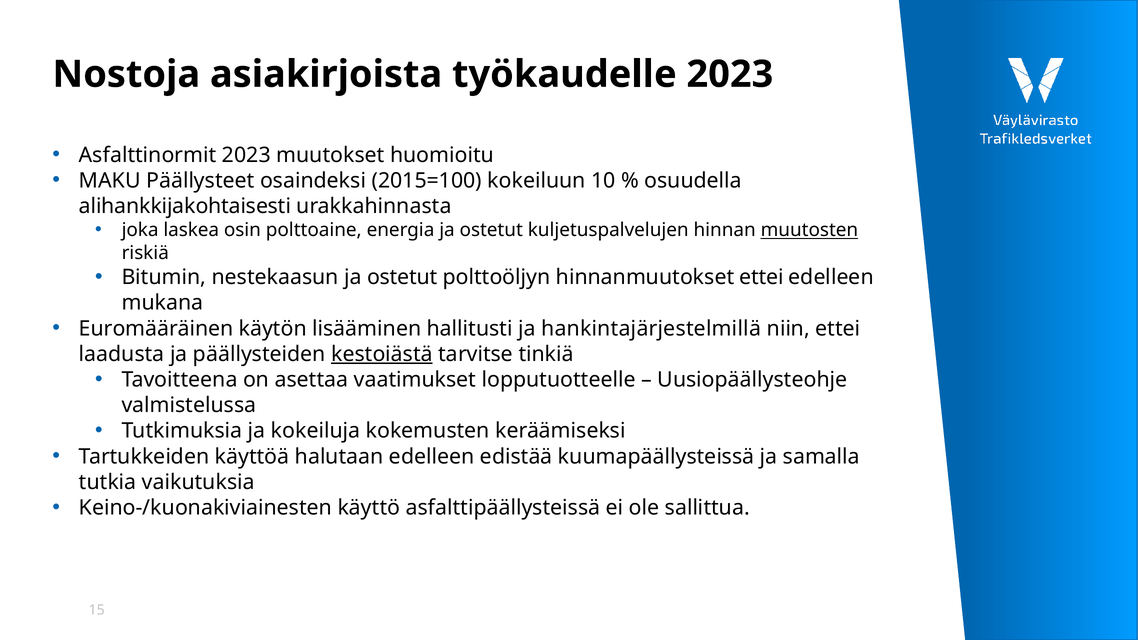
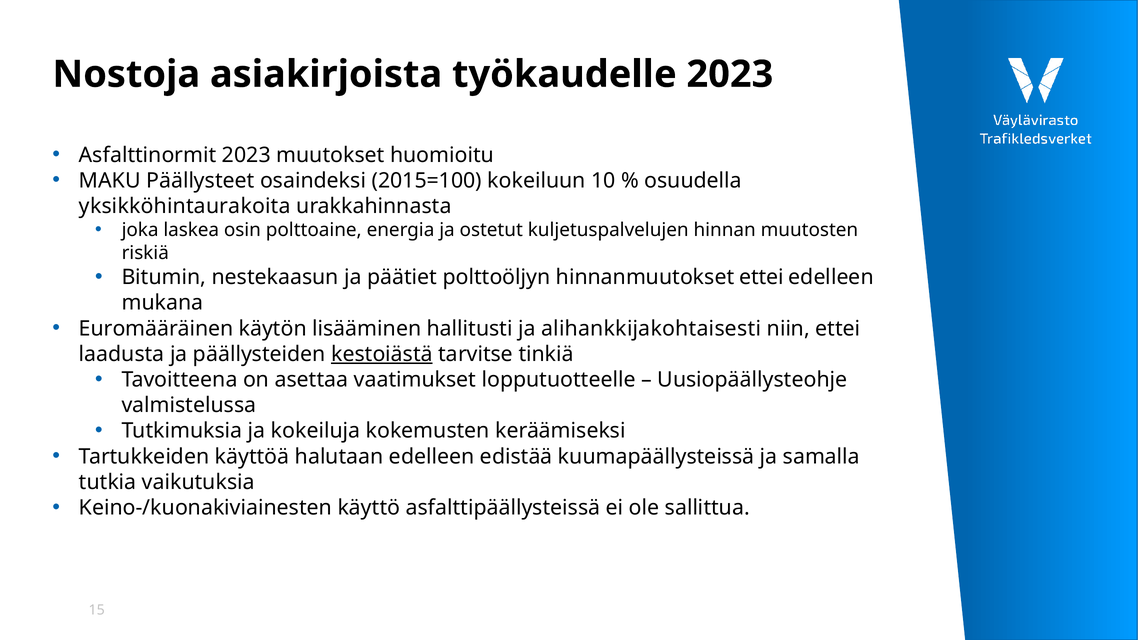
alihankkijakohtaisesti: alihankkijakohtaisesti -> yksikköhintaurakoita
muutosten underline: present -> none
nestekaasun ja ostetut: ostetut -> päätiet
hankintajärjestelmillä: hankintajärjestelmillä -> alihankkijakohtaisesti
